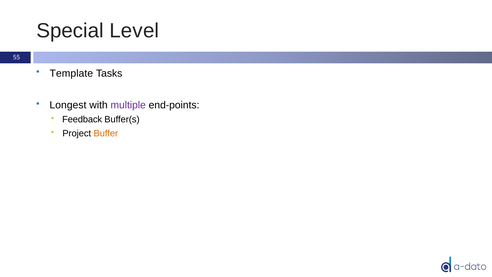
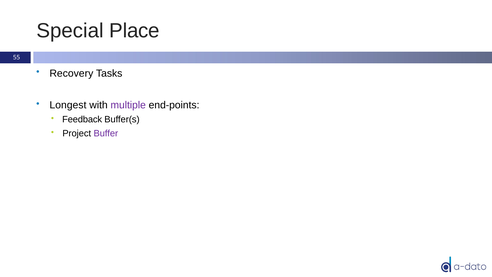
Level: Level -> Place
Template: Template -> Recovery
Buffer colour: orange -> purple
